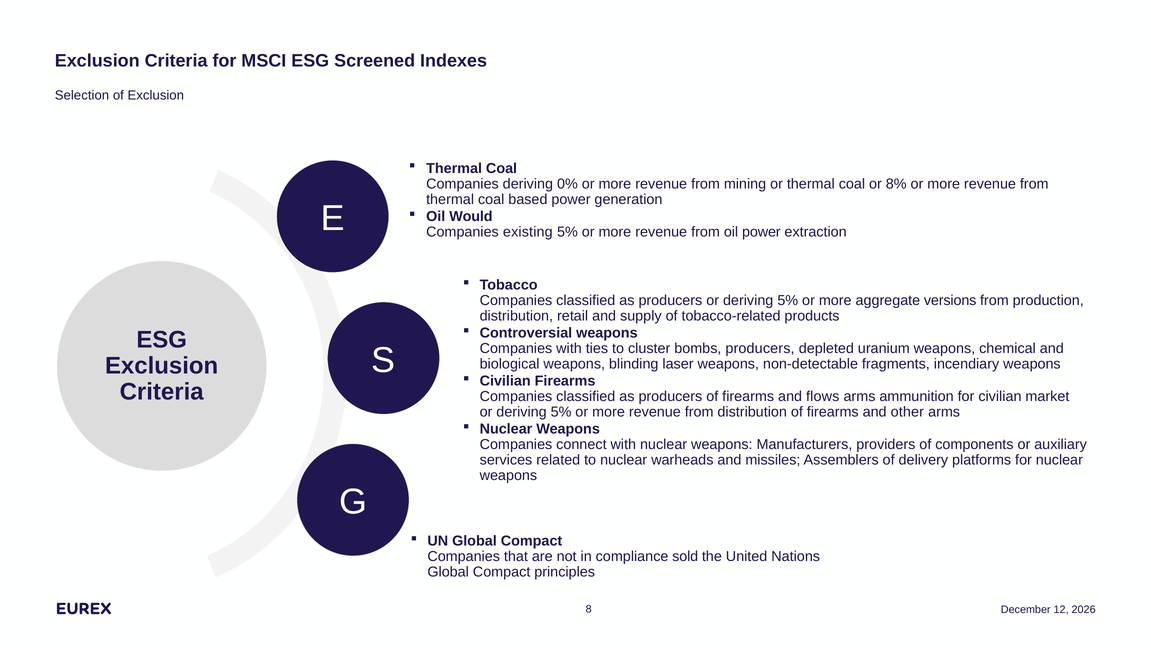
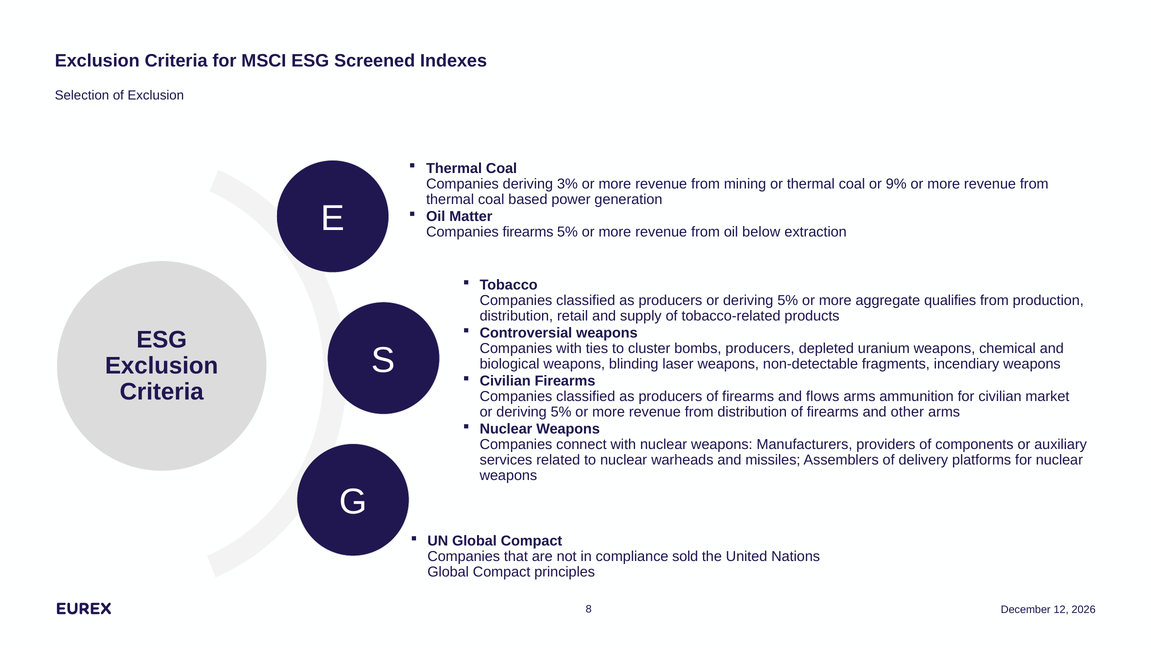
0%: 0% -> 3%
8%: 8% -> 9%
Would: Would -> Matter
Companies existing: existing -> firearms
oil power: power -> below
versions: versions -> qualifies
